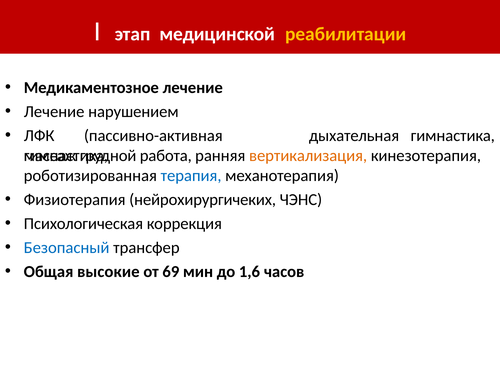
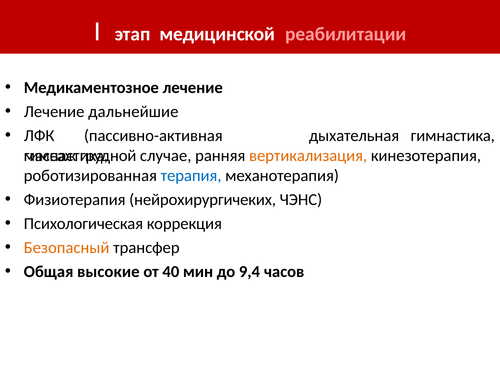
реабилитации colour: yellow -> pink
нарушением: нарушением -> дальнейшие
работа: работа -> случае
Безопасный colour: blue -> orange
69: 69 -> 40
1,6: 1,6 -> 9,4
